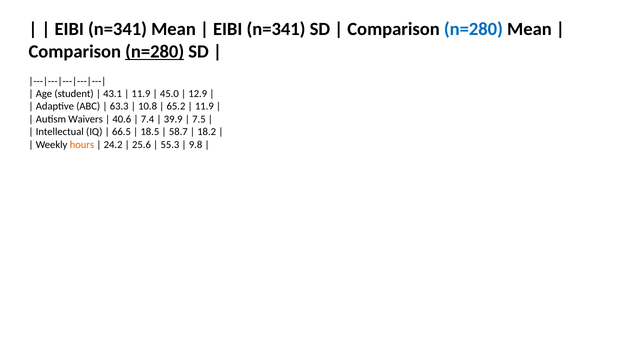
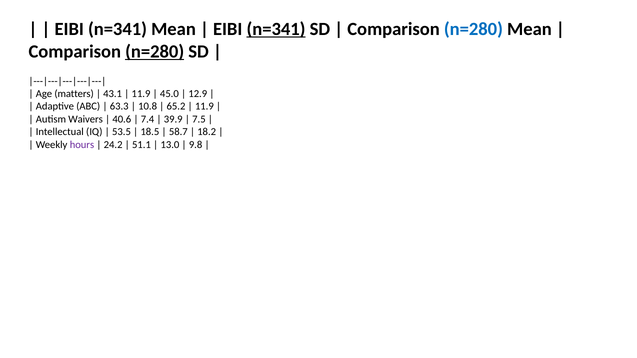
n=341 at (276, 29) underline: none -> present
student: student -> matters
66.5: 66.5 -> 53.5
hours colour: orange -> purple
25.6: 25.6 -> 51.1
55.3: 55.3 -> 13.0
